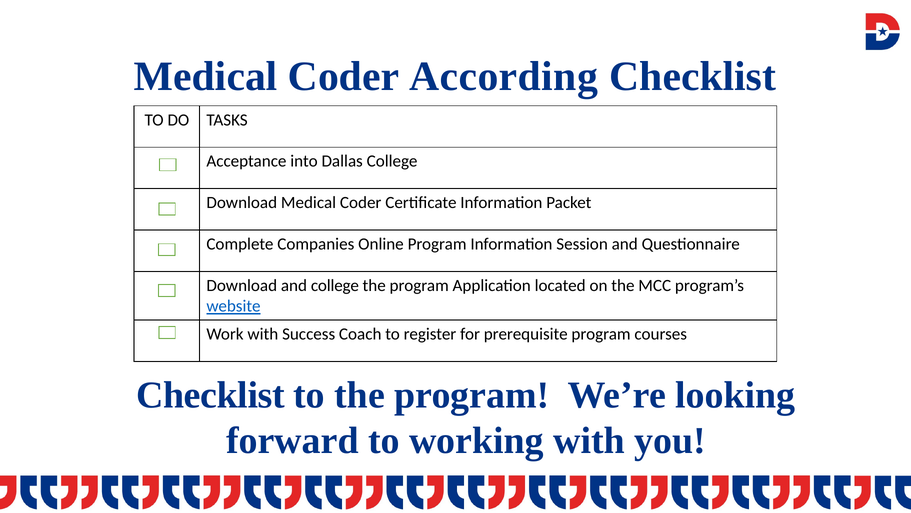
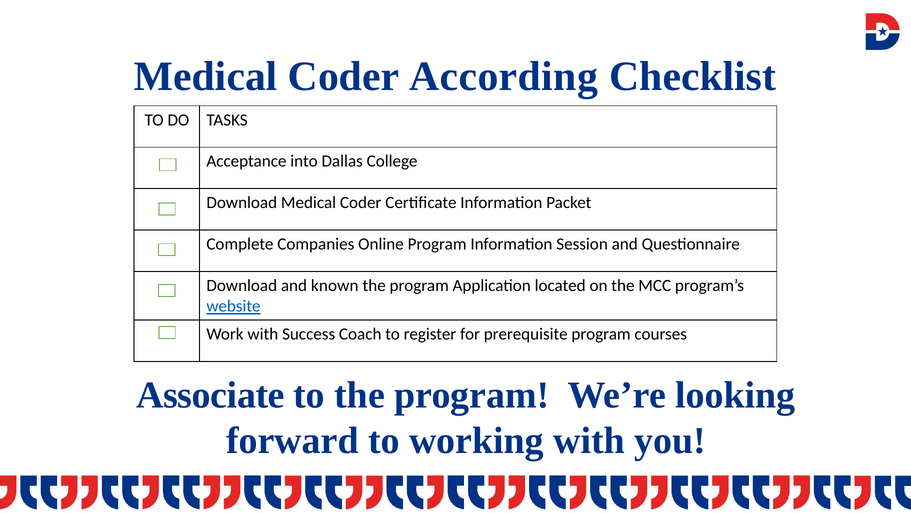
and college: college -> known
Checklist at (210, 395): Checklist -> Associate
